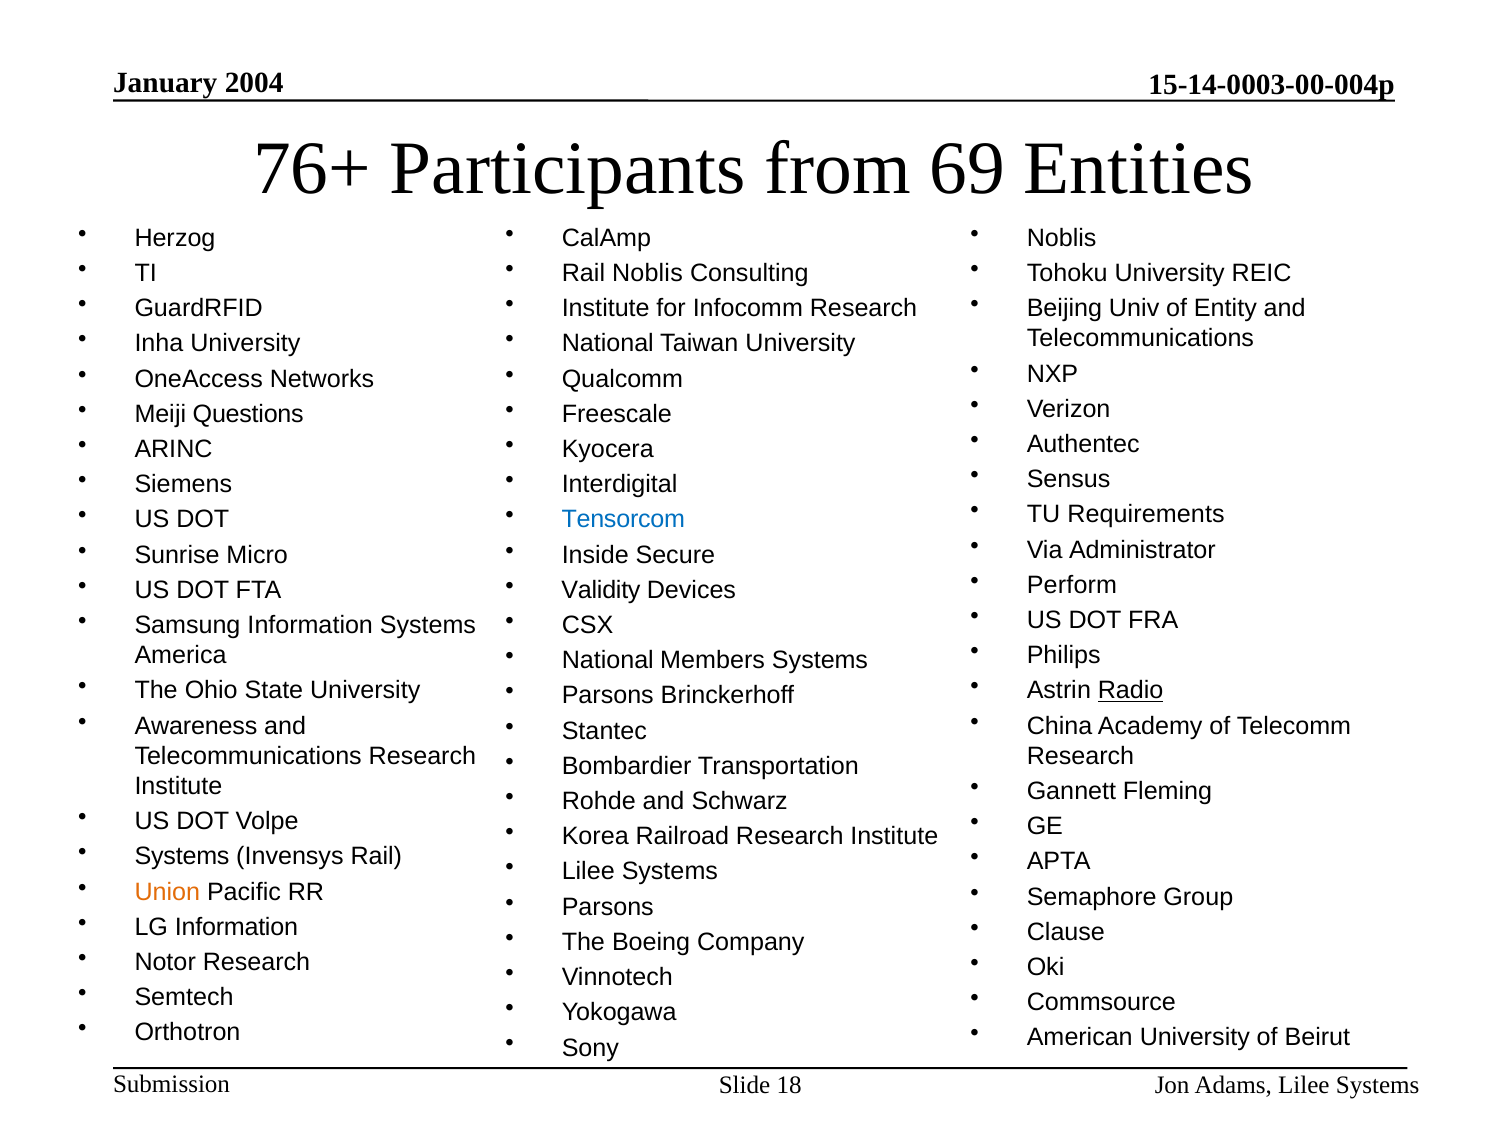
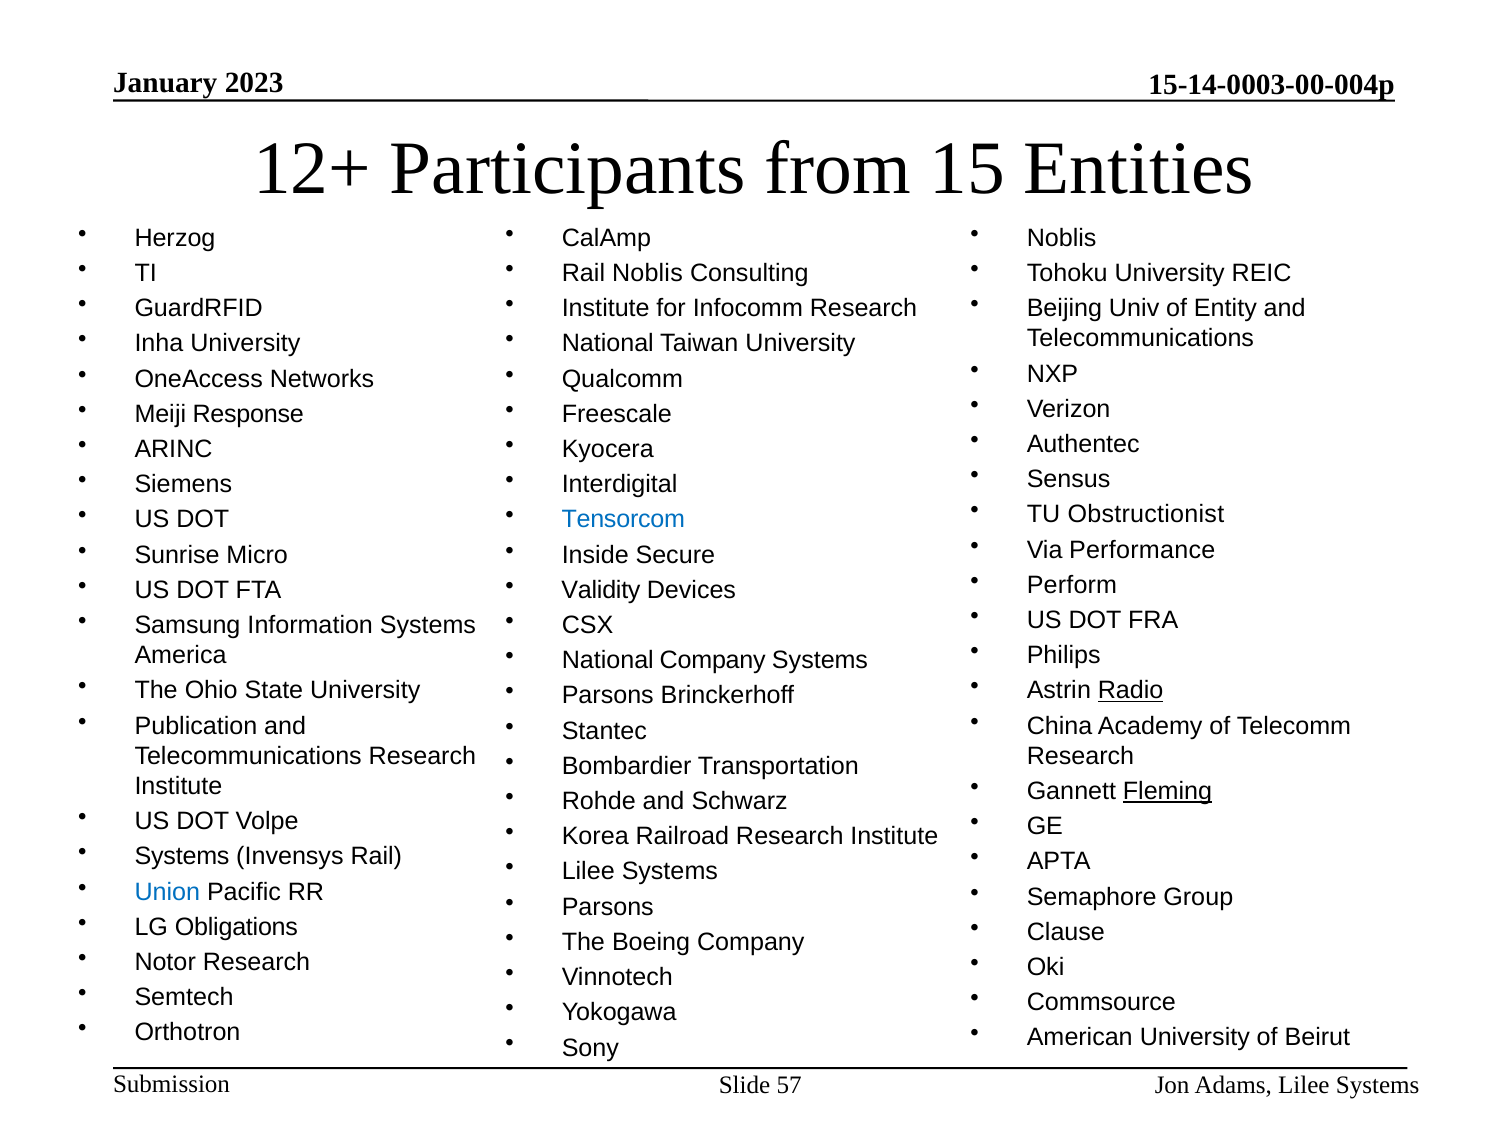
2004: 2004 -> 2023
76+: 76+ -> 12+
69: 69 -> 15
Questions: Questions -> Response
Requirements: Requirements -> Obstructionist
Administrator: Administrator -> Performance
National Members: Members -> Company
Awareness: Awareness -> Publication
Fleming underline: none -> present
Union colour: orange -> blue
LG Information: Information -> Obligations
18: 18 -> 57
